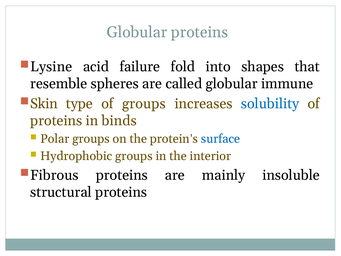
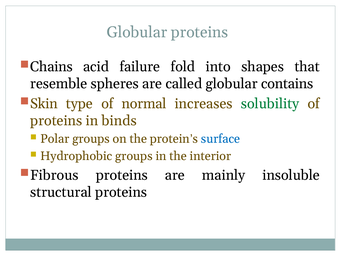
Lysine: Lysine -> Chains
immune: immune -> contains
of groups: groups -> normal
solubility colour: blue -> green
